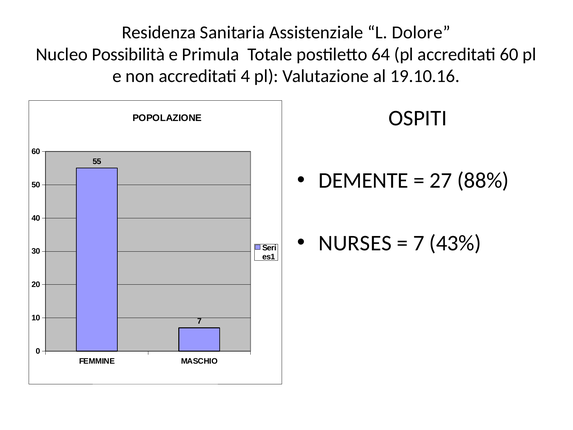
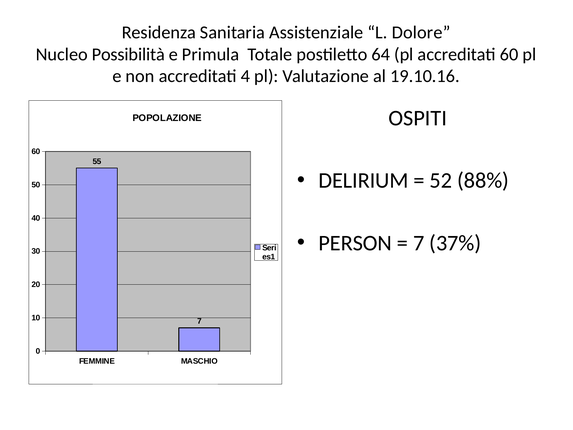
DEMENTE: DEMENTE -> DELIRIUM
27: 27 -> 52
NURSES: NURSES -> PERSON
43%: 43% -> 37%
